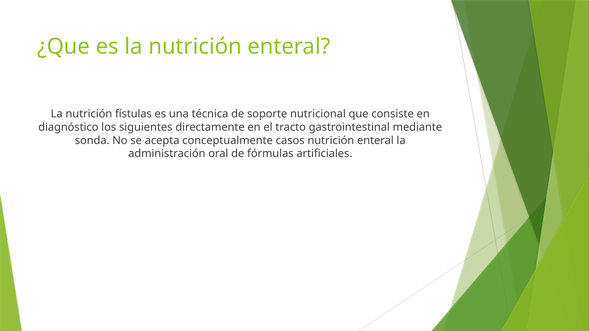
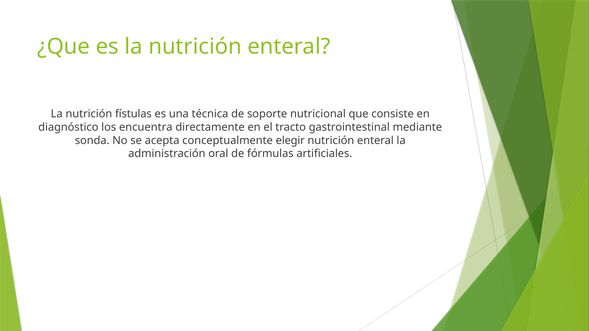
siguientes: siguientes -> encuentra
casos: casos -> elegir
